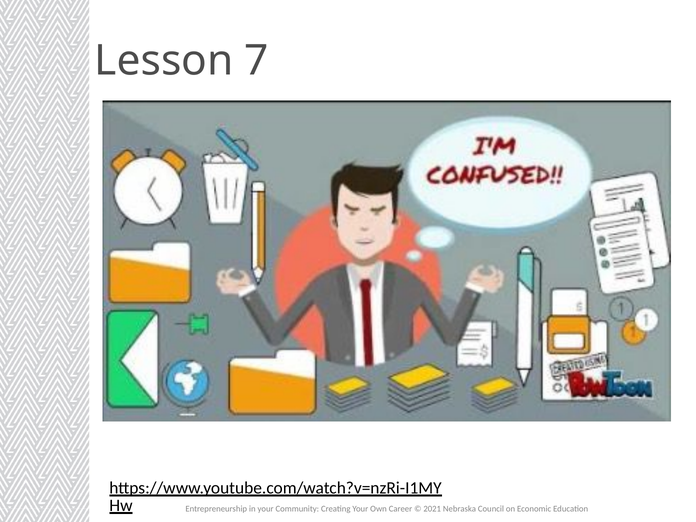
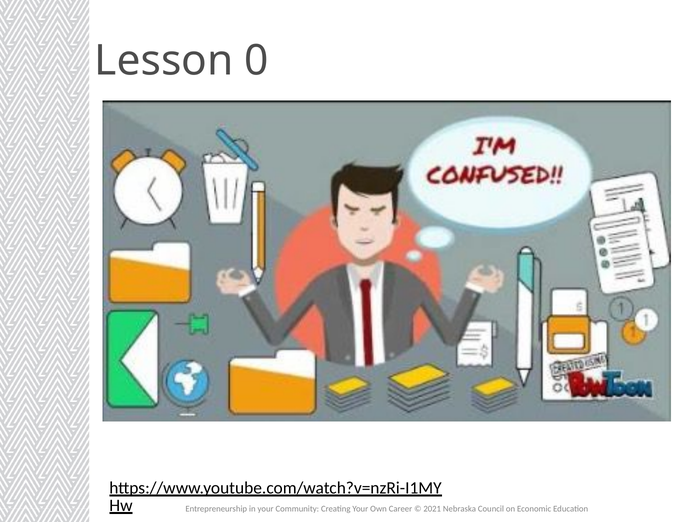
7: 7 -> 0
